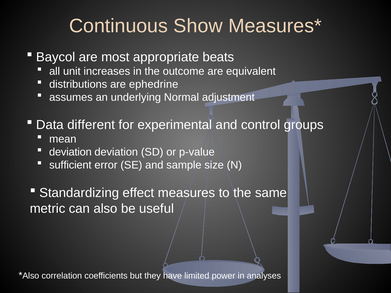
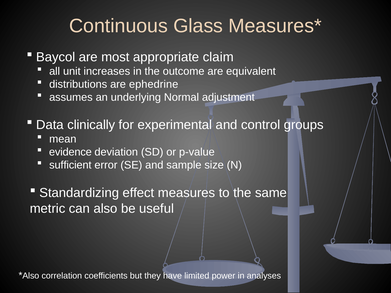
Show: Show -> Glass
beats: beats -> claim
different: different -> clinically
deviation at (70, 152): deviation -> evidence
